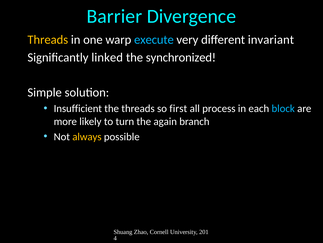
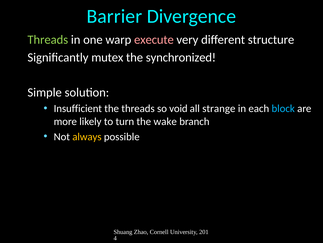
Threads at (48, 40) colour: yellow -> light green
execute colour: light blue -> pink
invariant: invariant -> structure
linked: linked -> mutex
first: first -> void
process: process -> strange
again: again -> wake
